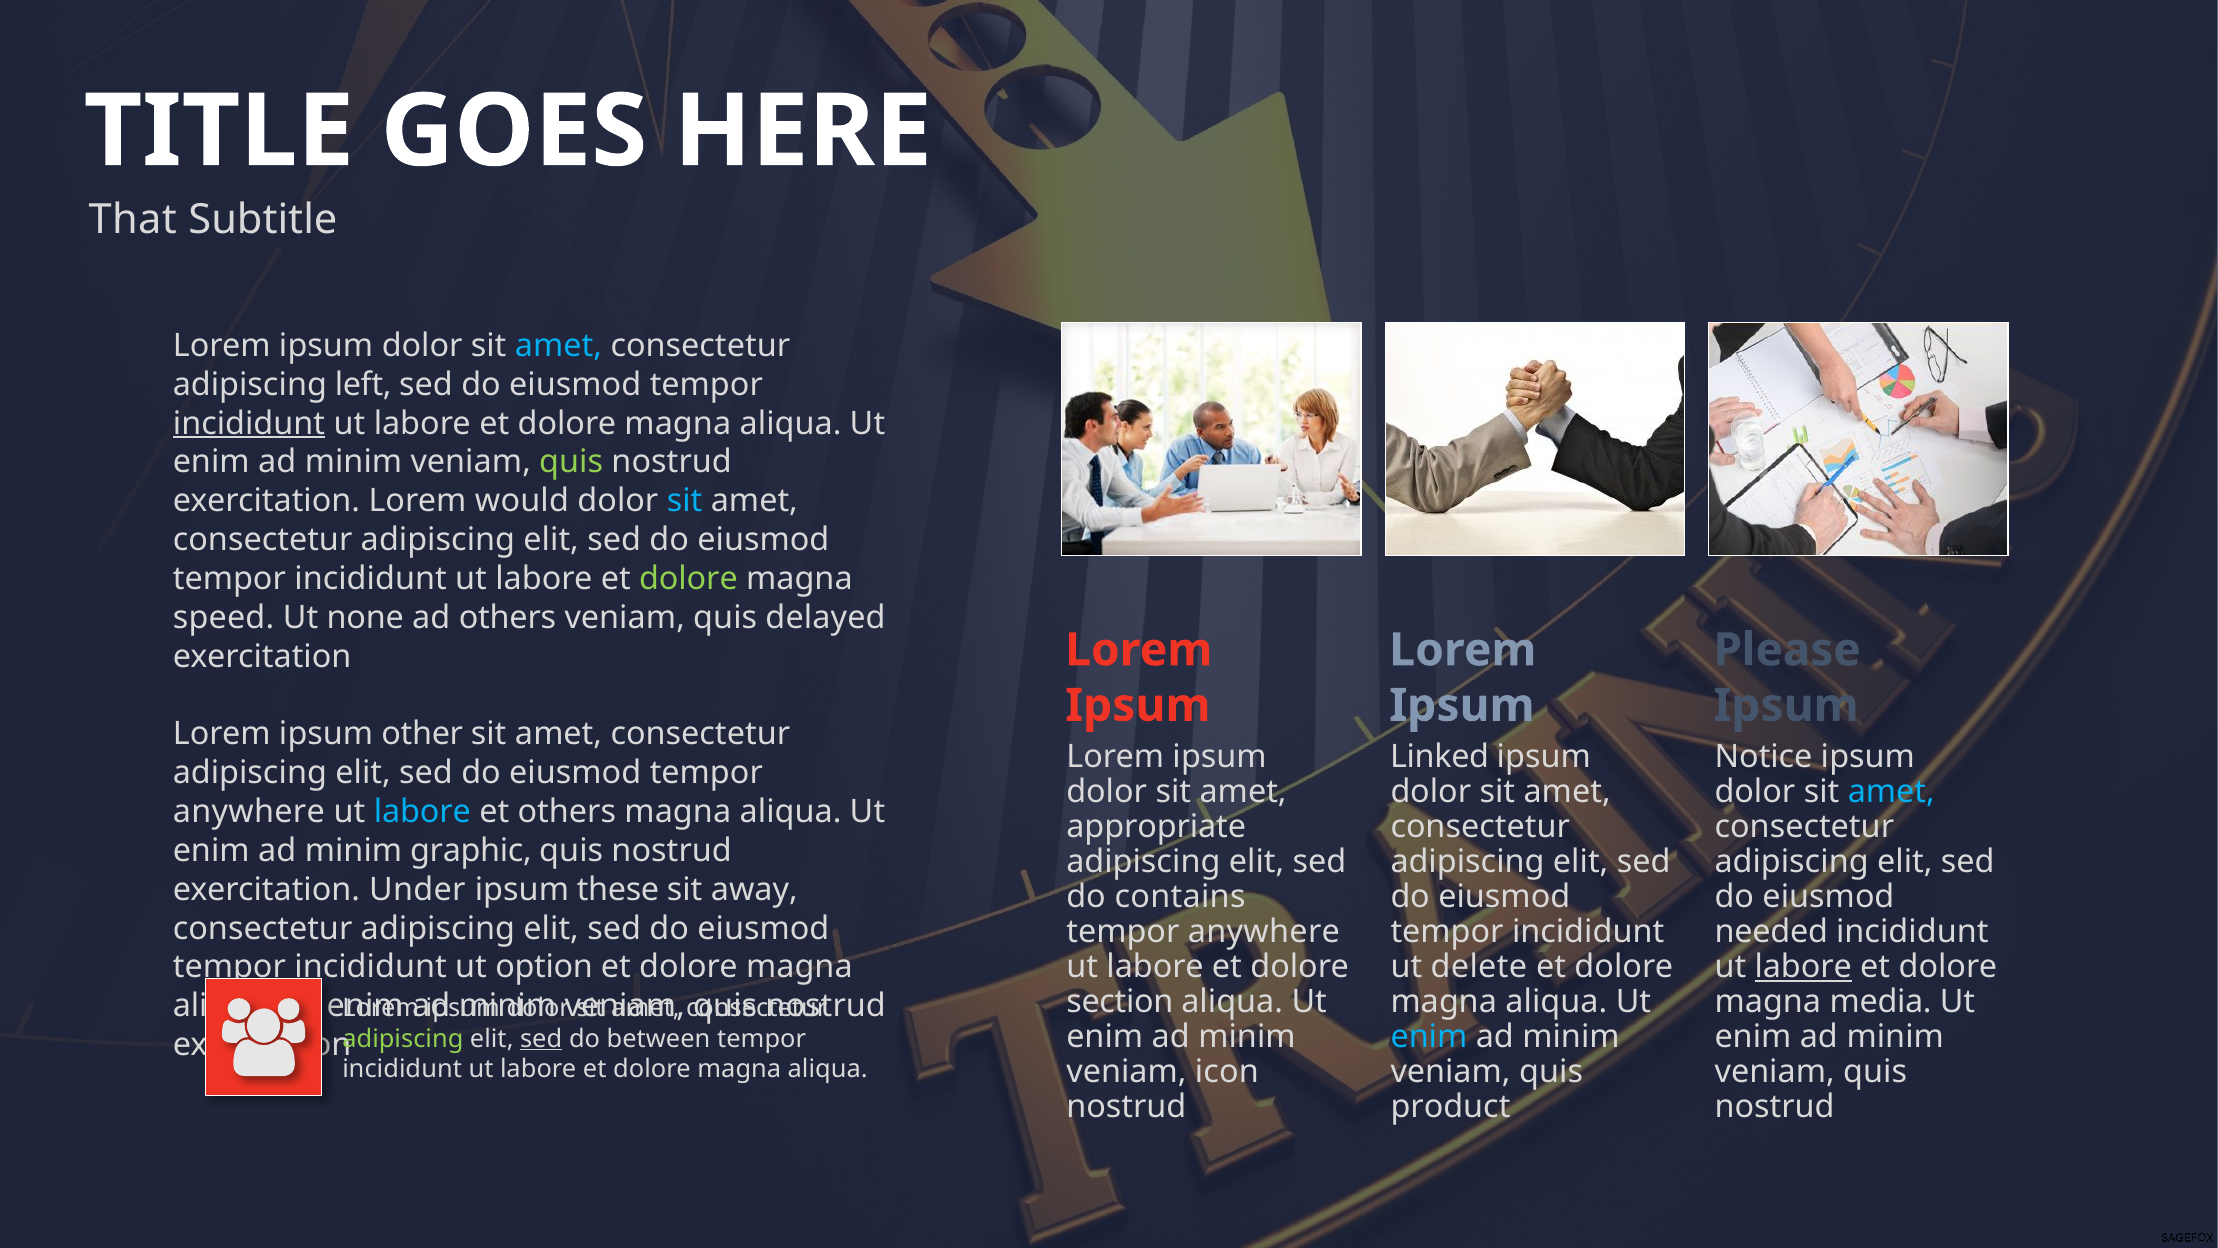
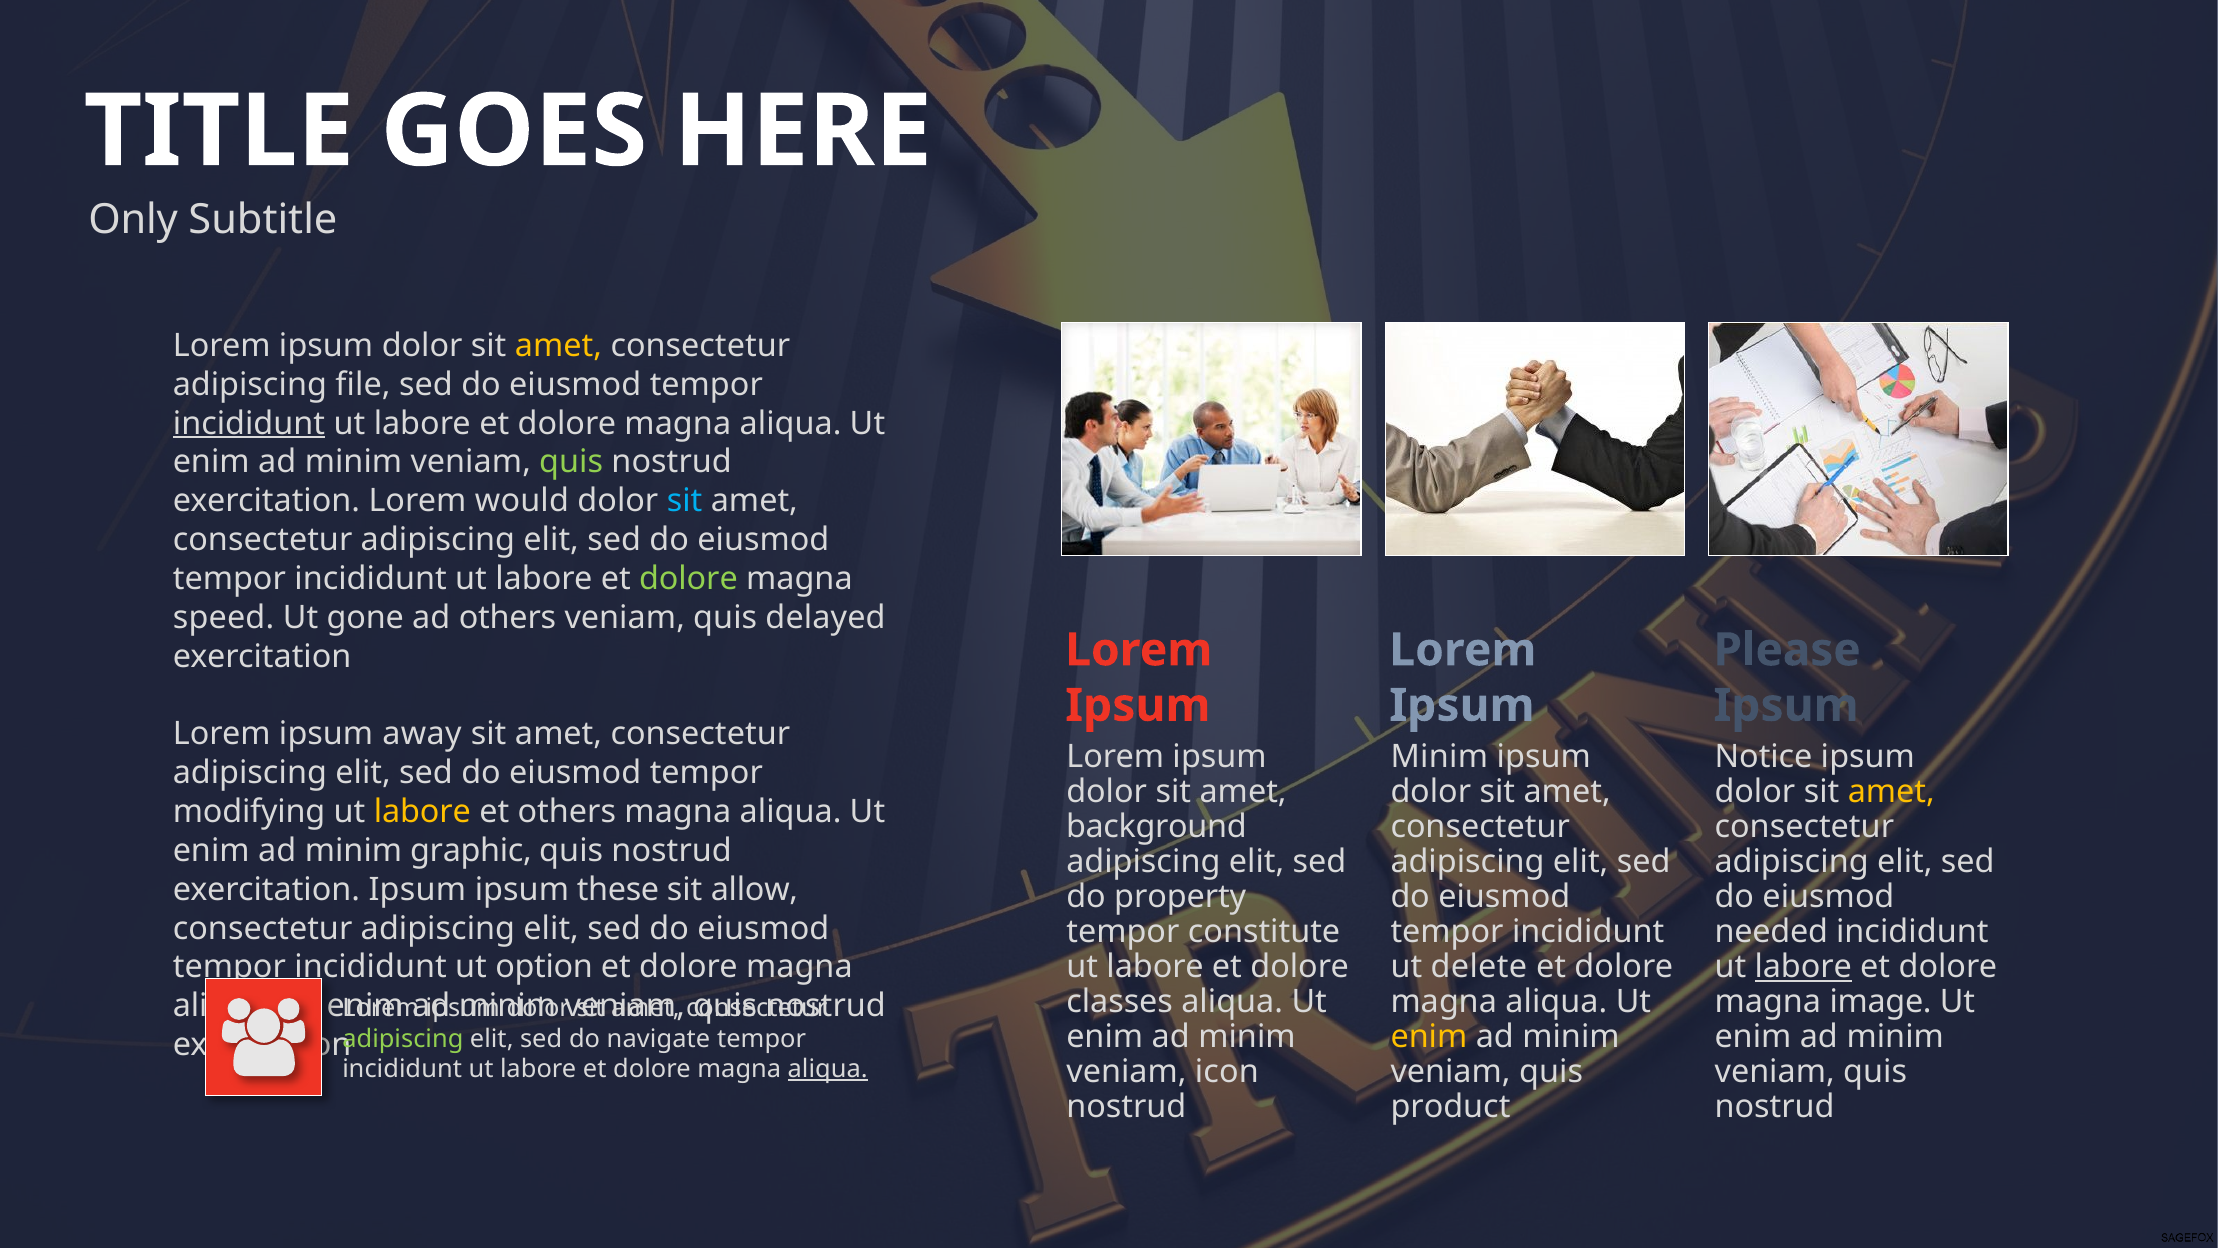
That: That -> Only
amet at (558, 346) colour: light blue -> yellow
left: left -> file
none: none -> gone
other: other -> away
Linked at (1440, 757): Linked -> Minim
amet at (1891, 792) colour: light blue -> yellow
anywhere at (249, 812): anywhere -> modifying
labore at (422, 812) colour: light blue -> yellow
appropriate: appropriate -> background
exercitation Under: Under -> Ipsum
away: away -> allow
contains: contains -> property
anywhere at (1264, 932): anywhere -> constitute
section: section -> classes
media: media -> image
enim at (1429, 1037) colour: light blue -> yellow
sed at (541, 1038) underline: present -> none
between: between -> navigate
aliqua at (828, 1069) underline: none -> present
